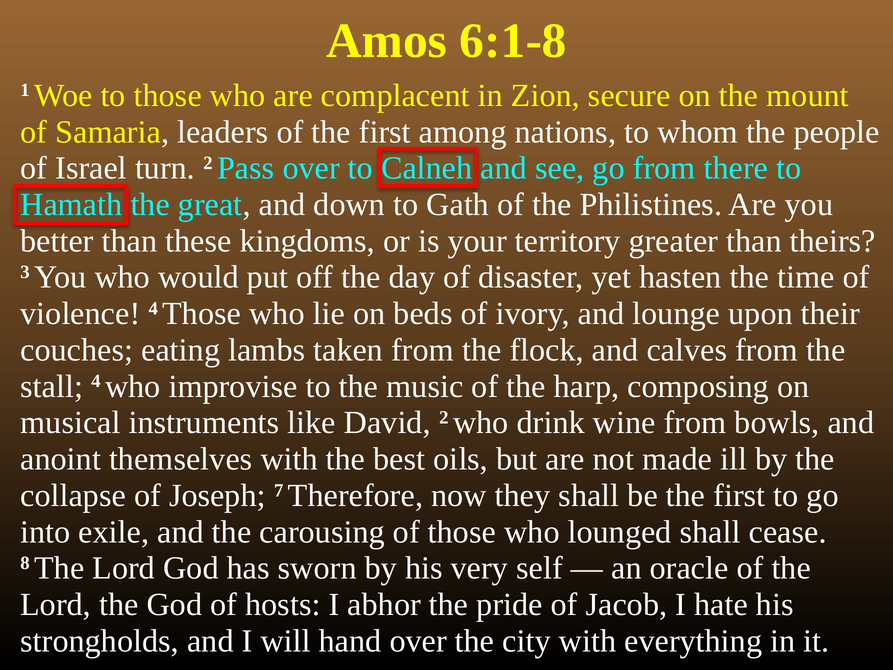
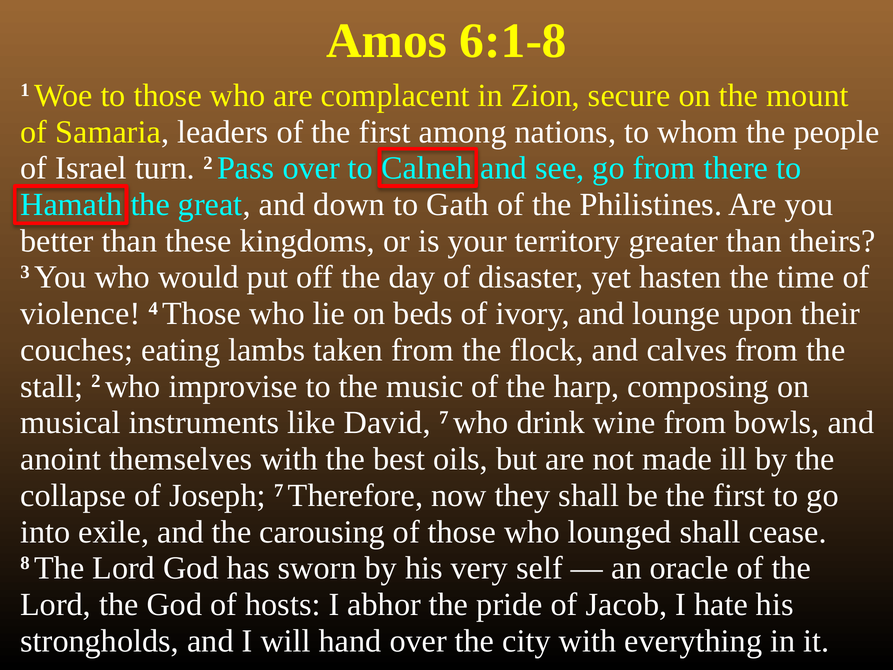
stall 4: 4 -> 2
David 2: 2 -> 7
